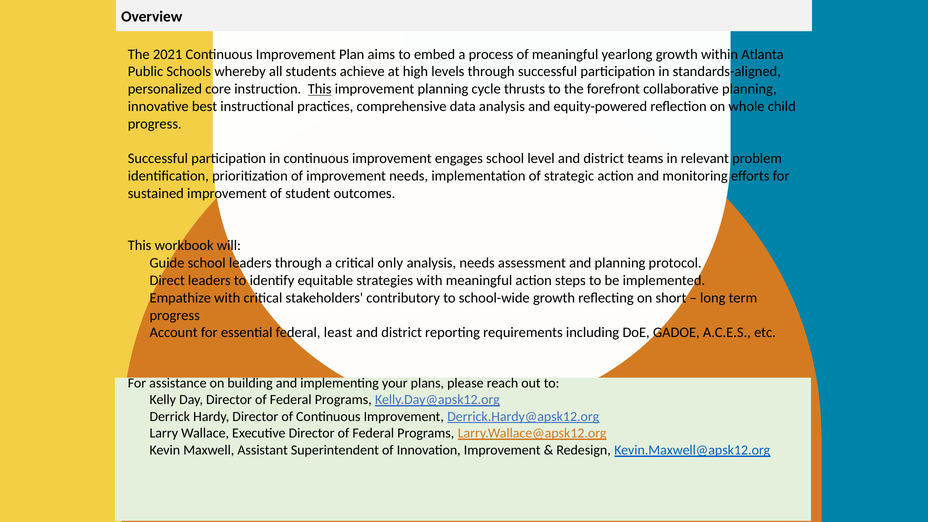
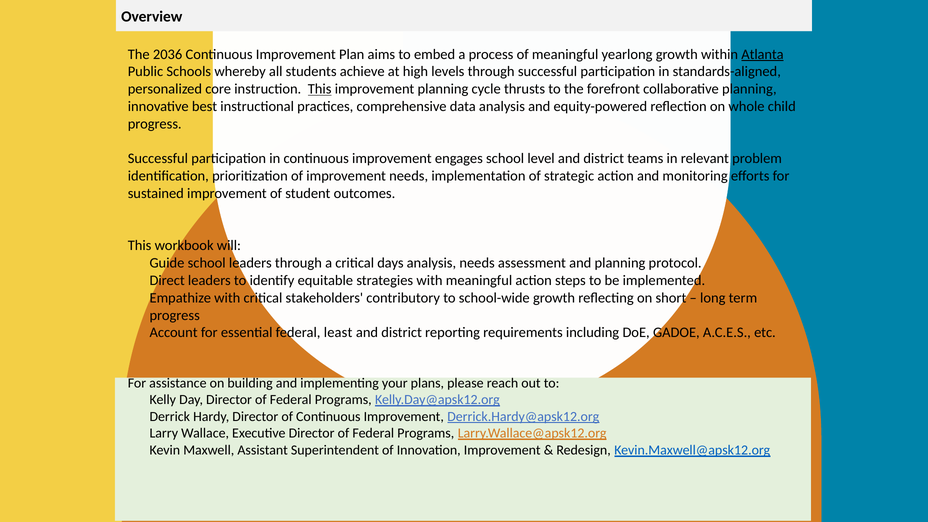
2021: 2021 -> 2036
Atlanta underline: none -> present
only: only -> days
